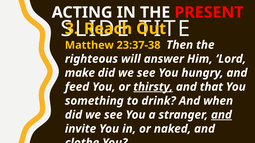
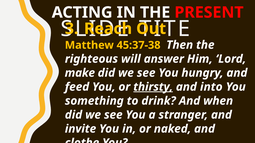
23:37-38: 23:37-38 -> 45:37-38
that: that -> into
and at (221, 115) underline: present -> none
